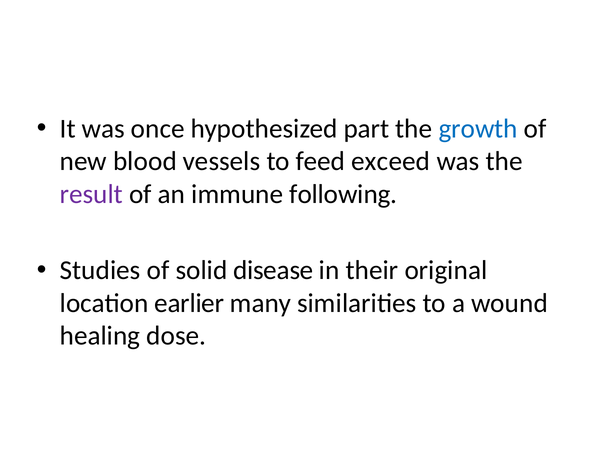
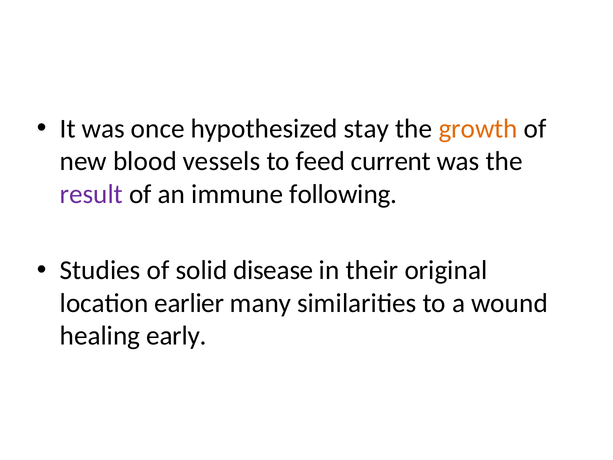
part: part -> stay
growth colour: blue -> orange
exceed: exceed -> current
dose: dose -> early
